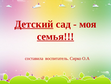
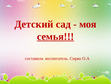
Детский underline: present -> none
